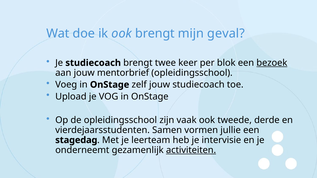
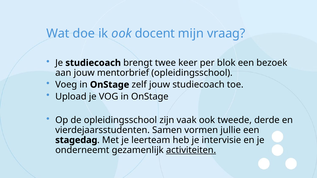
ook brengt: brengt -> docent
geval: geval -> vraag
bezoek underline: present -> none
